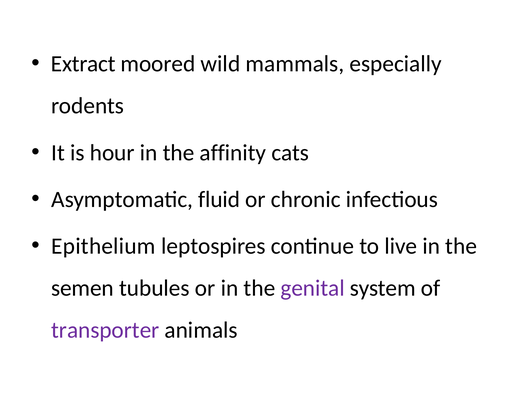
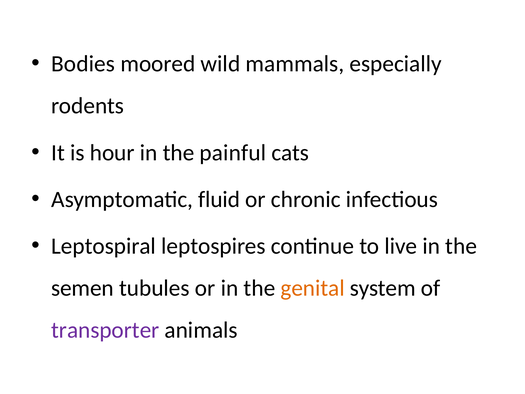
Extract: Extract -> Bodies
affinity: affinity -> painful
Epithelium: Epithelium -> Leptospiral
genital colour: purple -> orange
